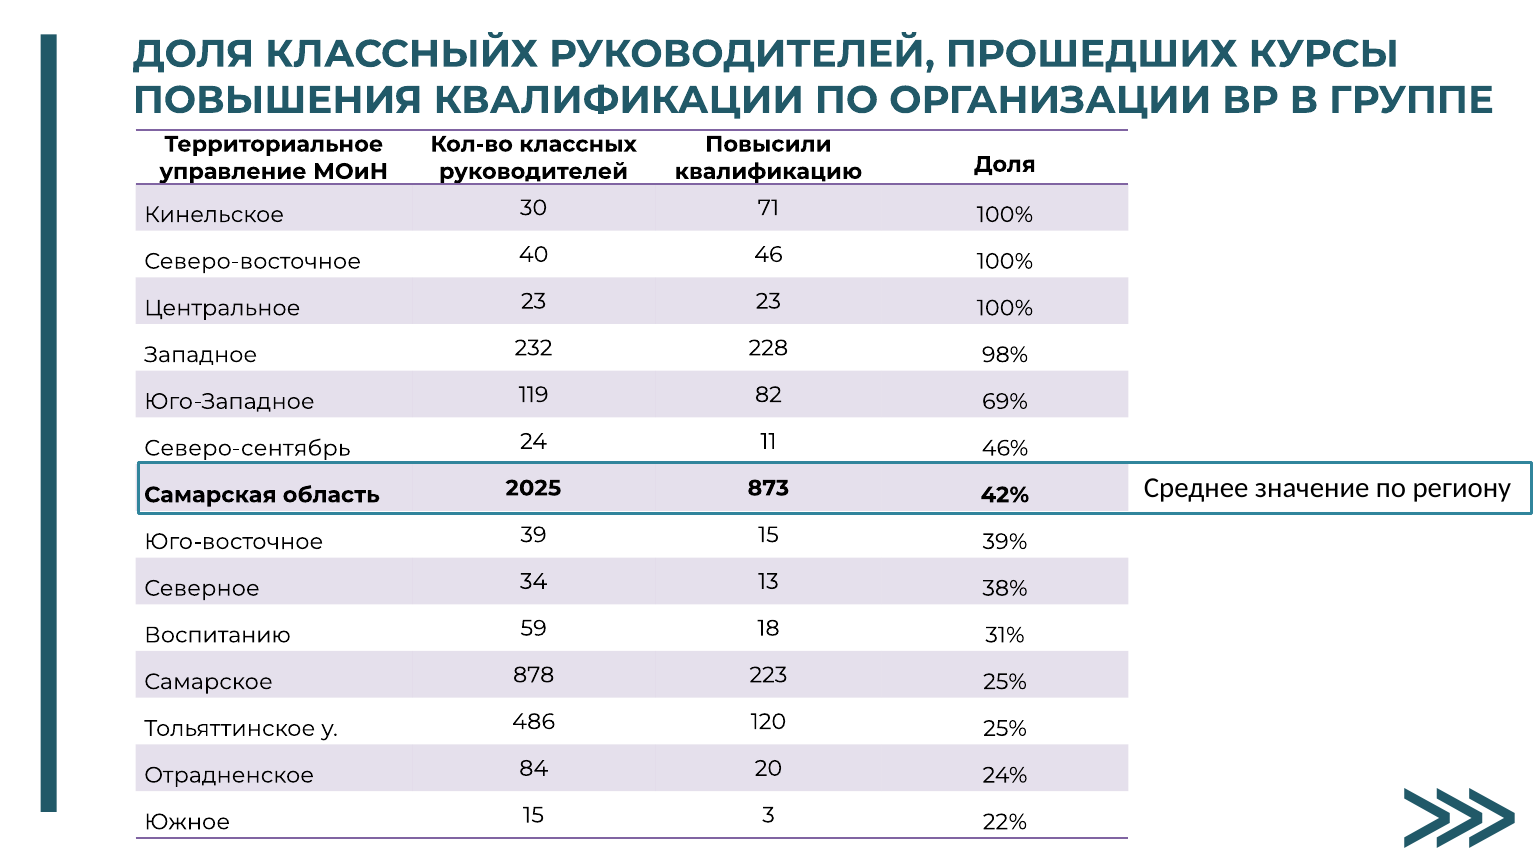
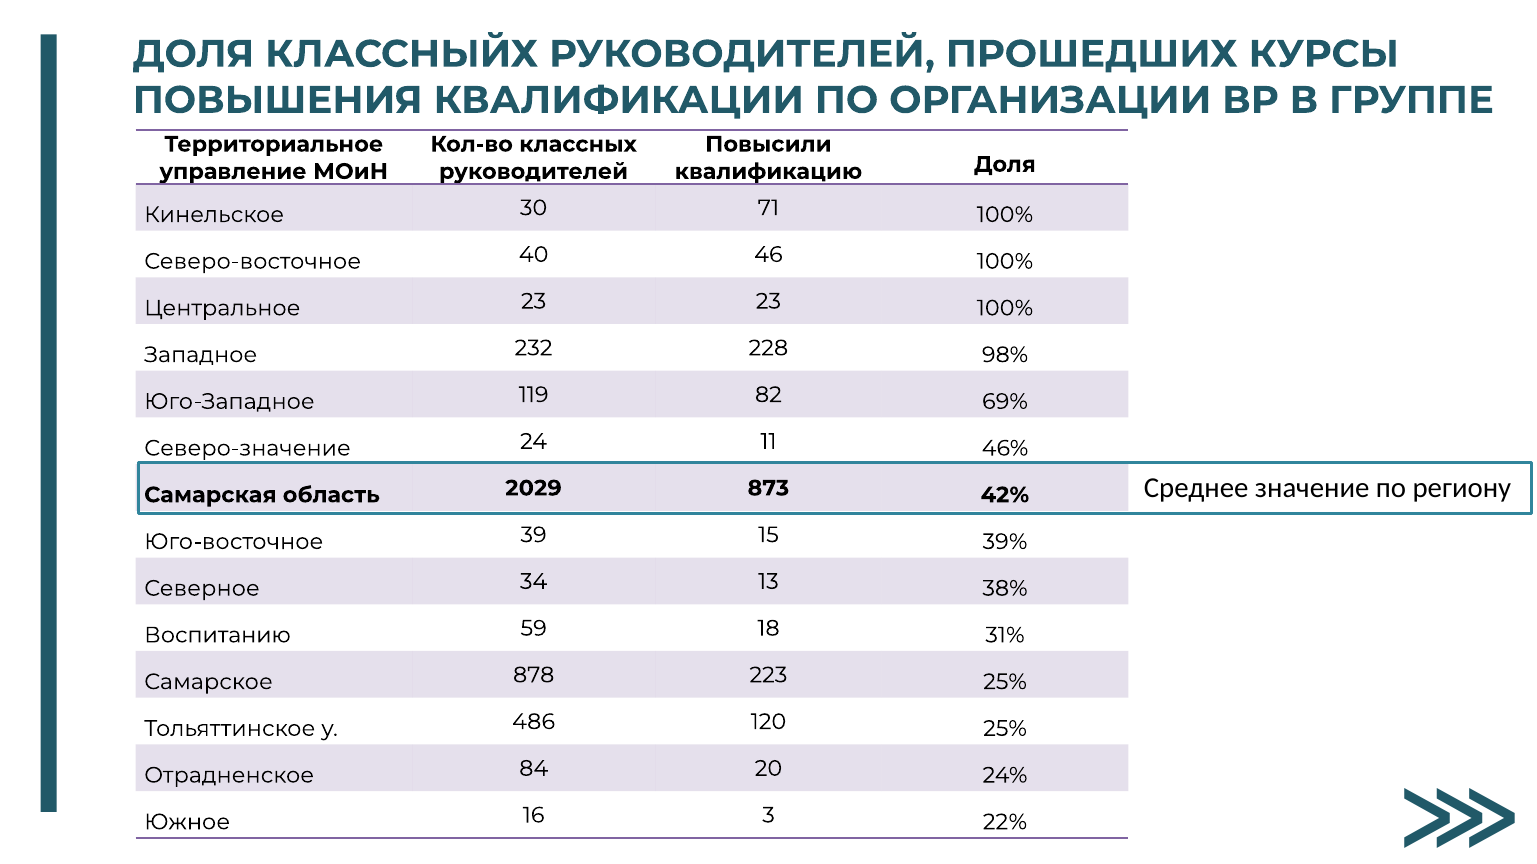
Северо-сентябрь: Северо-сентябрь -> Северо-значение
2025: 2025 -> 2029
Южное 15: 15 -> 16
